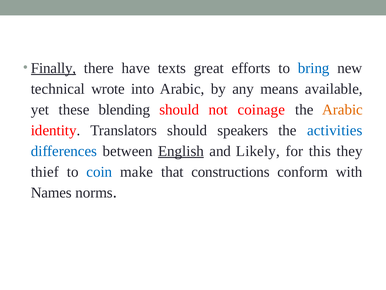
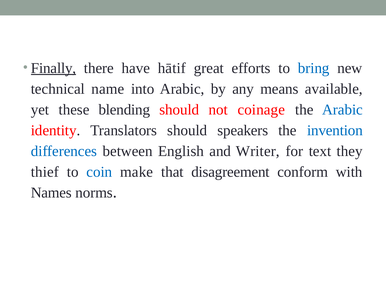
texts: texts -> hātif
wrote: wrote -> name
Arabic at (342, 109) colour: orange -> blue
activities: activities -> invention
English underline: present -> none
Likely: Likely -> Writer
this: this -> text
constructions: constructions -> disagreement
